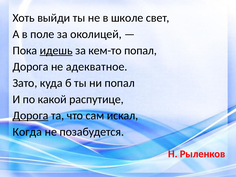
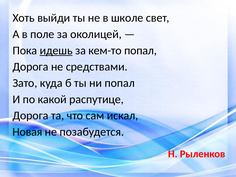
адекватное: адекватное -> средствами
Дорога at (30, 116) underline: present -> none
Когда: Когда -> Новая
